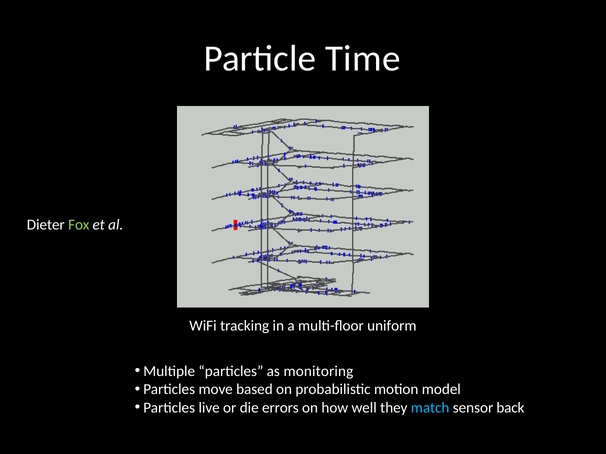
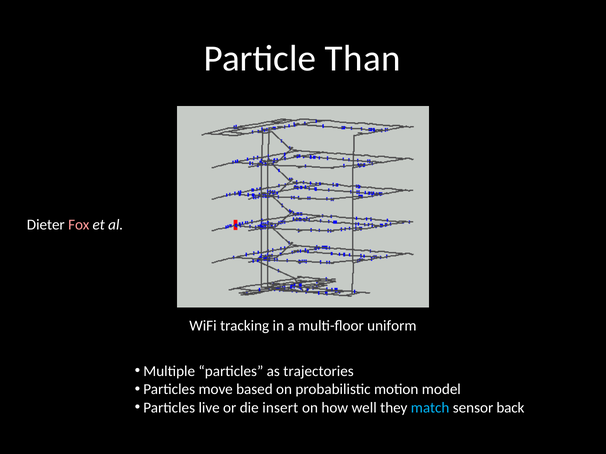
Time: Time -> Than
Fox colour: light green -> pink
monitoring: monitoring -> trajectories
errors: errors -> insert
